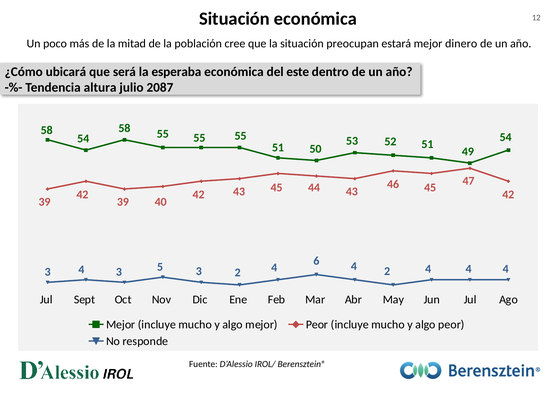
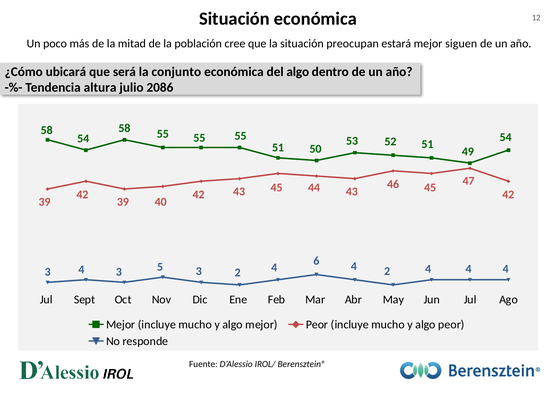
dinero: dinero -> siguen
esperaba: esperaba -> conjunto
del este: este -> algo
2087: 2087 -> 2086
